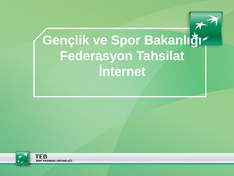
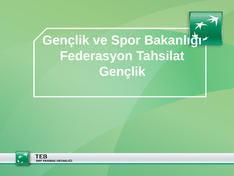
İnternet at (122, 71): İnternet -> Gençlik
